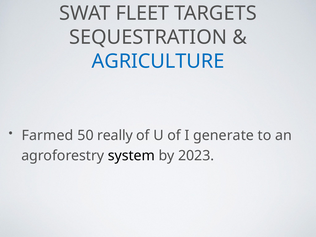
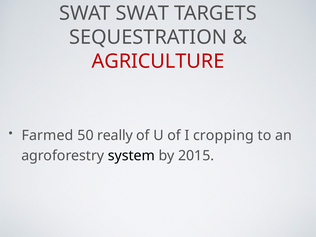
SWAT FLEET: FLEET -> SWAT
AGRICULTURE colour: blue -> red
generate: generate -> cropping
2023: 2023 -> 2015
